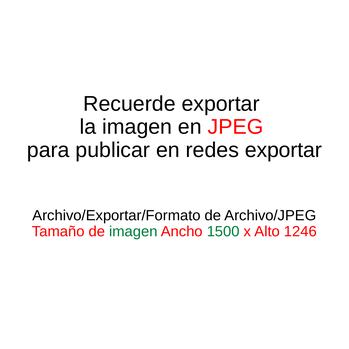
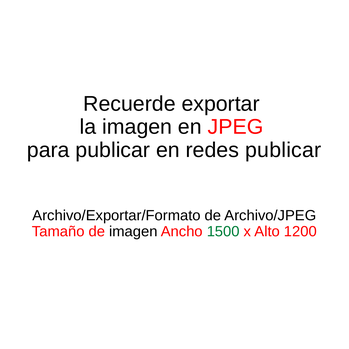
redes exportar: exportar -> publicar
imagen at (133, 232) colour: green -> black
1246: 1246 -> 1200
